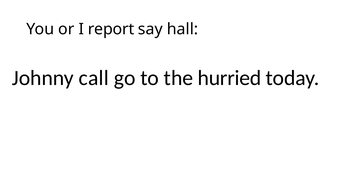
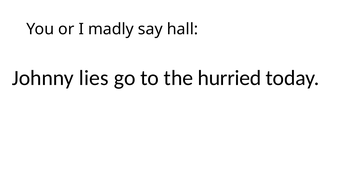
report: report -> madly
call: call -> lies
